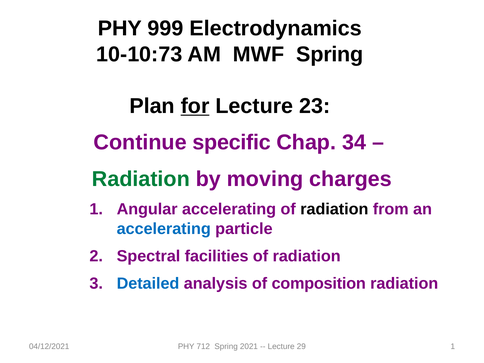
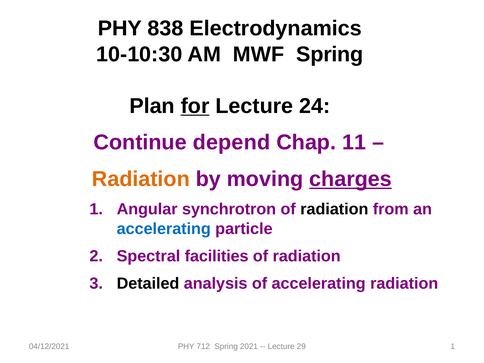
999: 999 -> 838
10-10:73: 10-10:73 -> 10-10:30
23: 23 -> 24
specific: specific -> depend
34: 34 -> 11
Radiation at (141, 179) colour: green -> orange
charges underline: none -> present
Angular accelerating: accelerating -> synchrotron
Detailed colour: blue -> black
of composition: composition -> accelerating
